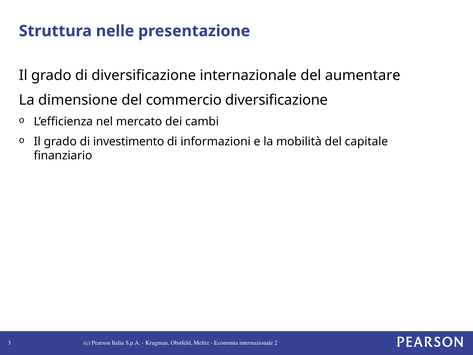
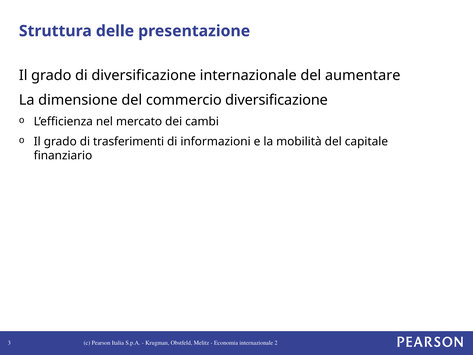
nelle: nelle -> delle
investimento: investimento -> trasferimenti
